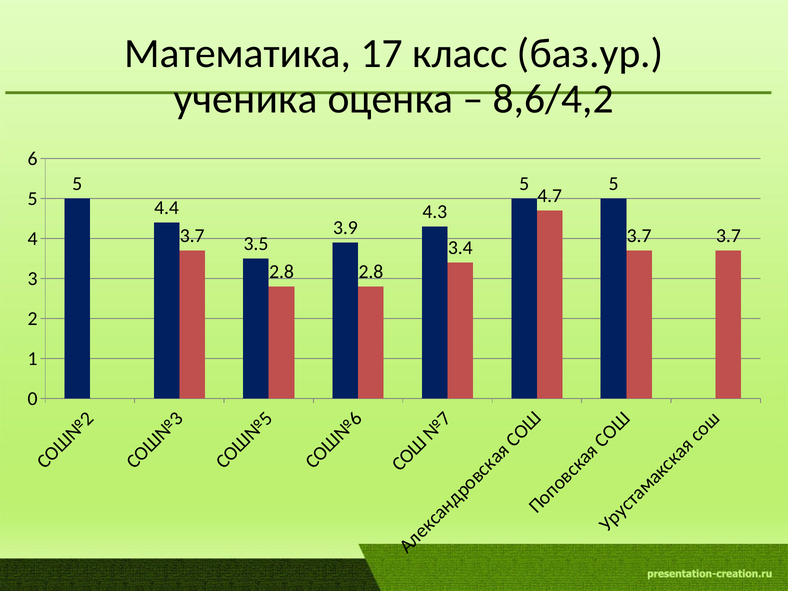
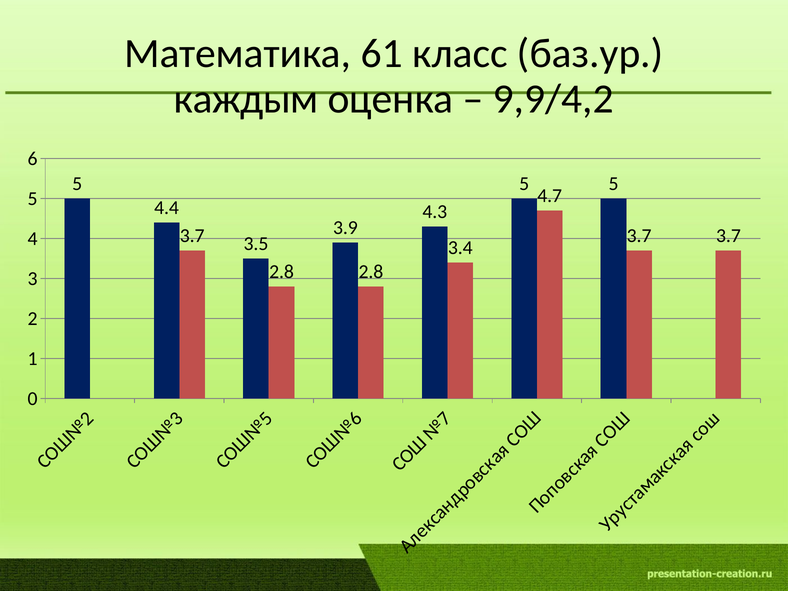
17: 17 -> 61
ученика: ученика -> каждым
8,6/4,2: 8,6/4,2 -> 9,9/4,2
